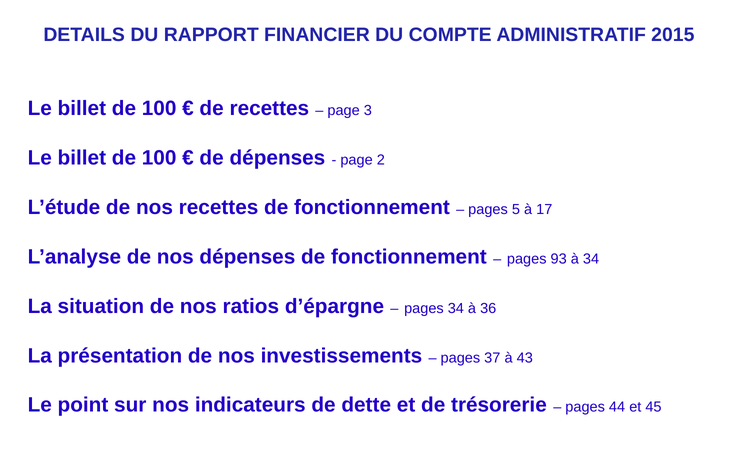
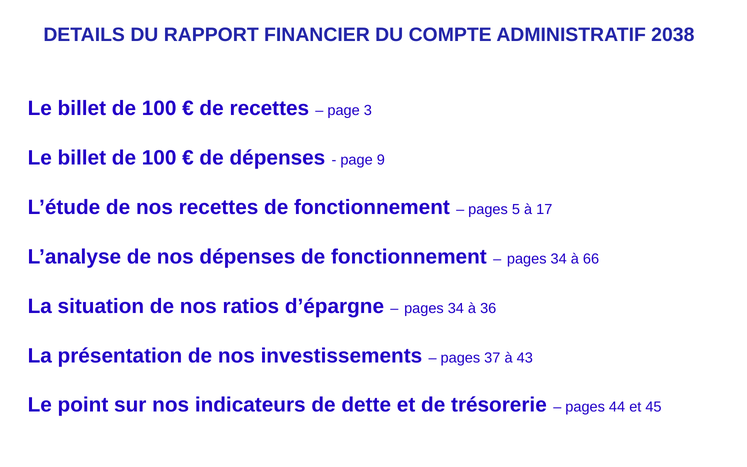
2015: 2015 -> 2038
2: 2 -> 9
93 at (559, 259): 93 -> 34
à 34: 34 -> 66
